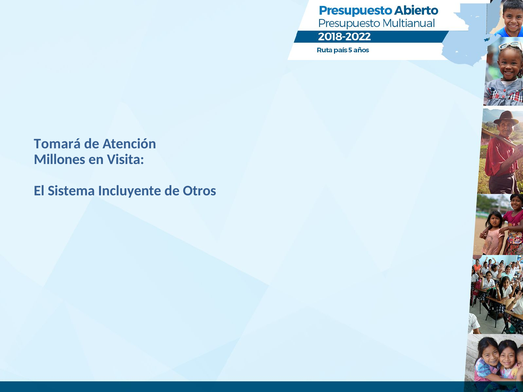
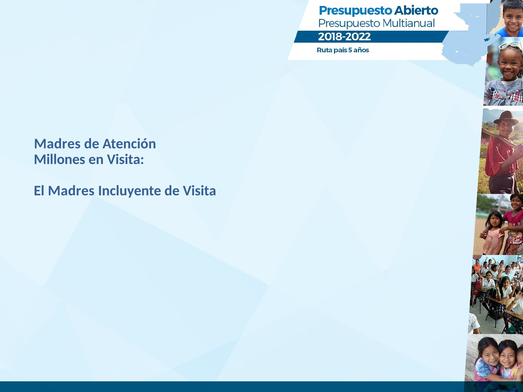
Tomará at (57, 144): Tomará -> Madres
El Sistema: Sistema -> Madres
de Otros: Otros -> Visita
